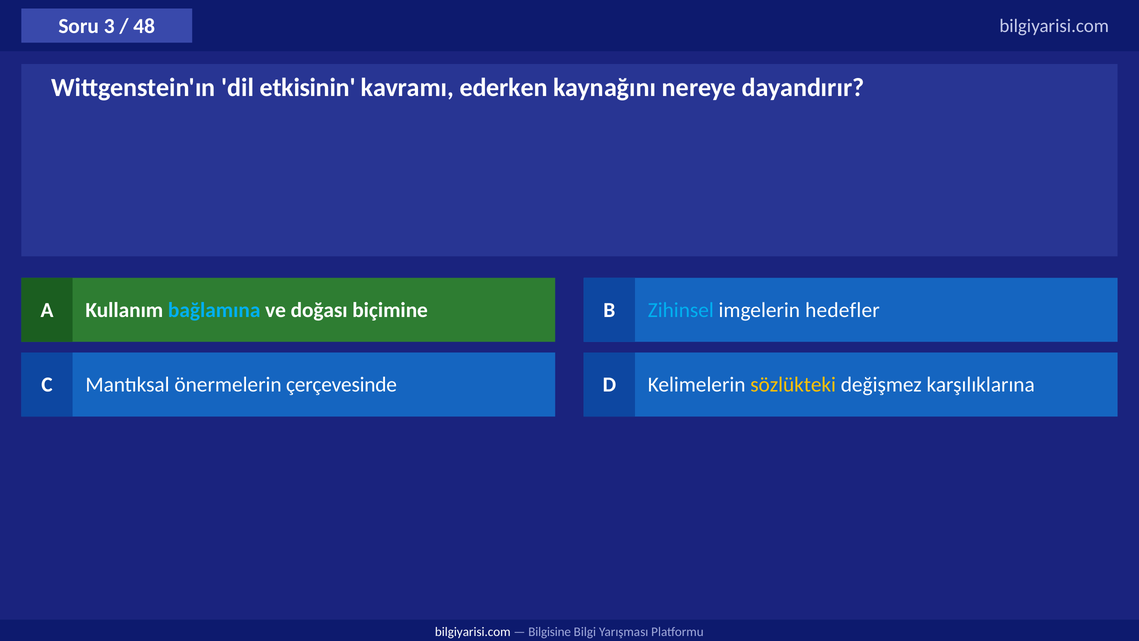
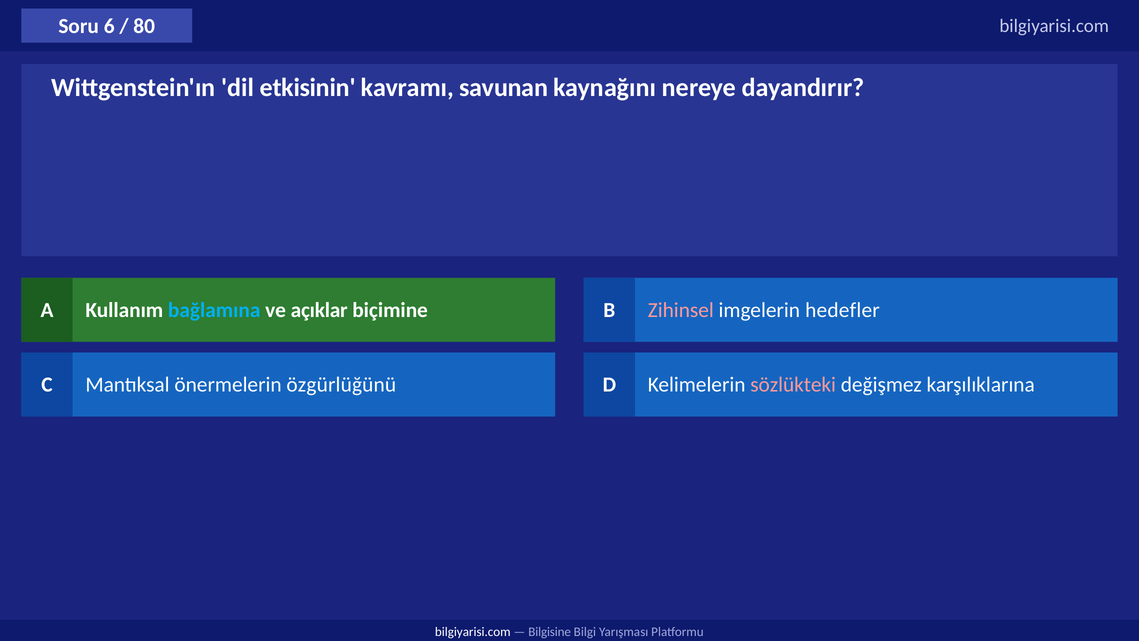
3: 3 -> 6
48: 48 -> 80
ederken: ederken -> savunan
doğası: doğası -> açıklar
Zihinsel colour: light blue -> pink
çerçevesinde: çerçevesinde -> özgürlüğünü
sözlükteki colour: yellow -> pink
